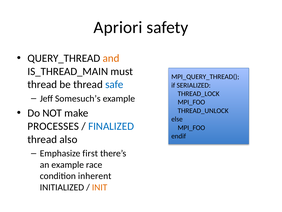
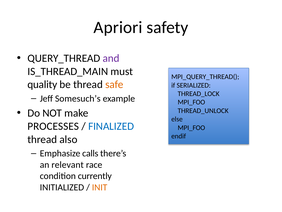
and colour: orange -> purple
thread at (42, 84): thread -> quality
safe colour: blue -> orange
first: first -> calls
an example: example -> relevant
inherent: inherent -> currently
